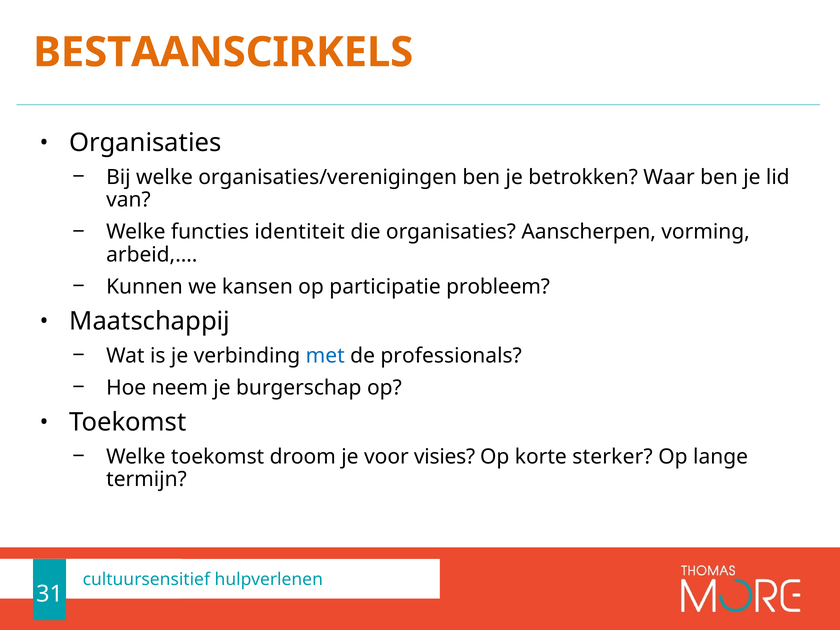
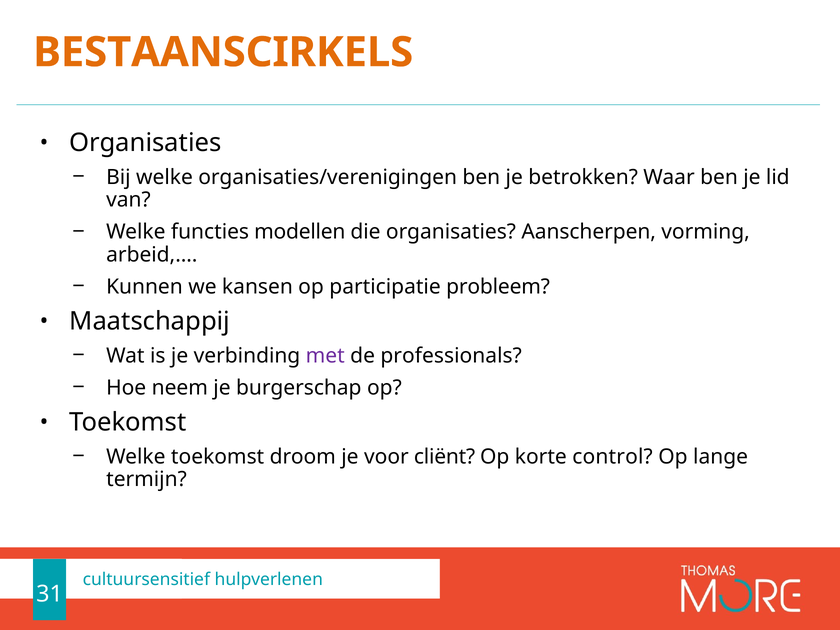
identiteit: identiteit -> modellen
met colour: blue -> purple
visies: visies -> cliënt
sterker: sterker -> control
